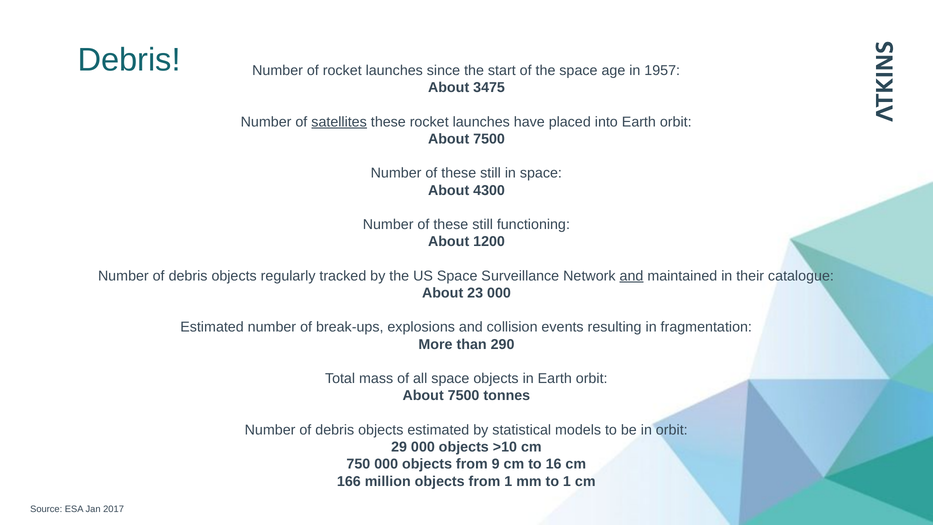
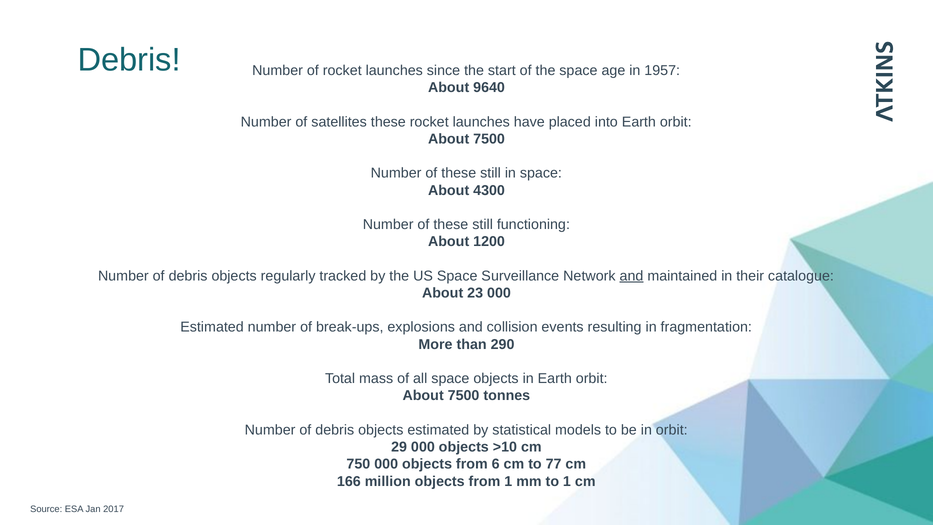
3475: 3475 -> 9640
satellites underline: present -> none
9: 9 -> 6
16: 16 -> 77
